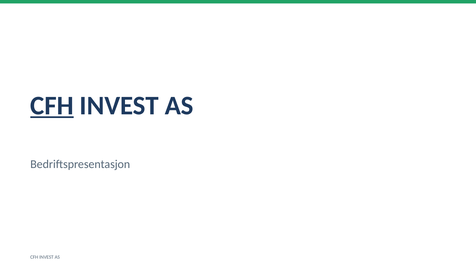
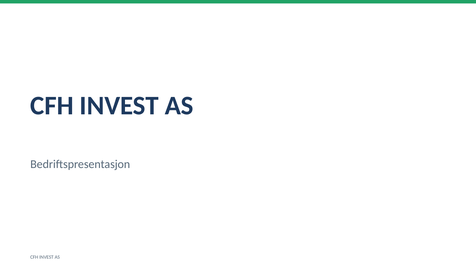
CFH at (52, 106) underline: present -> none
